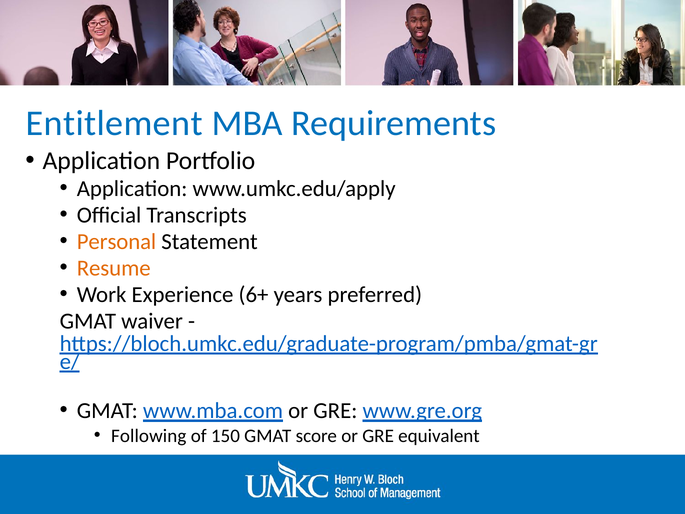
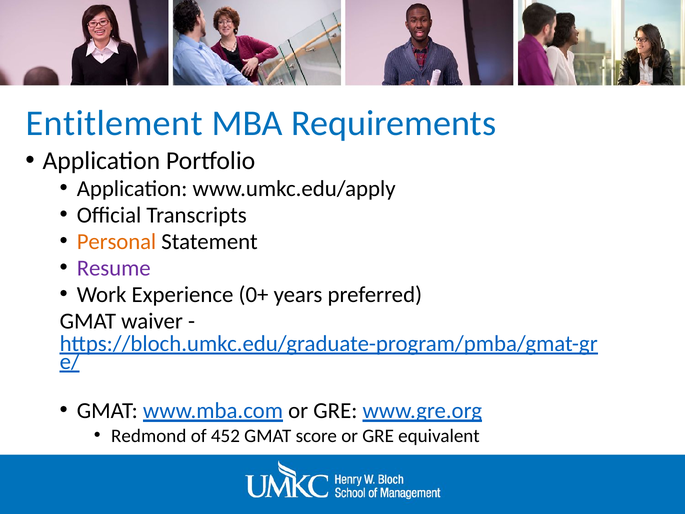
Resume colour: orange -> purple
6+: 6+ -> 0+
Following: Following -> Redmond
150: 150 -> 452
